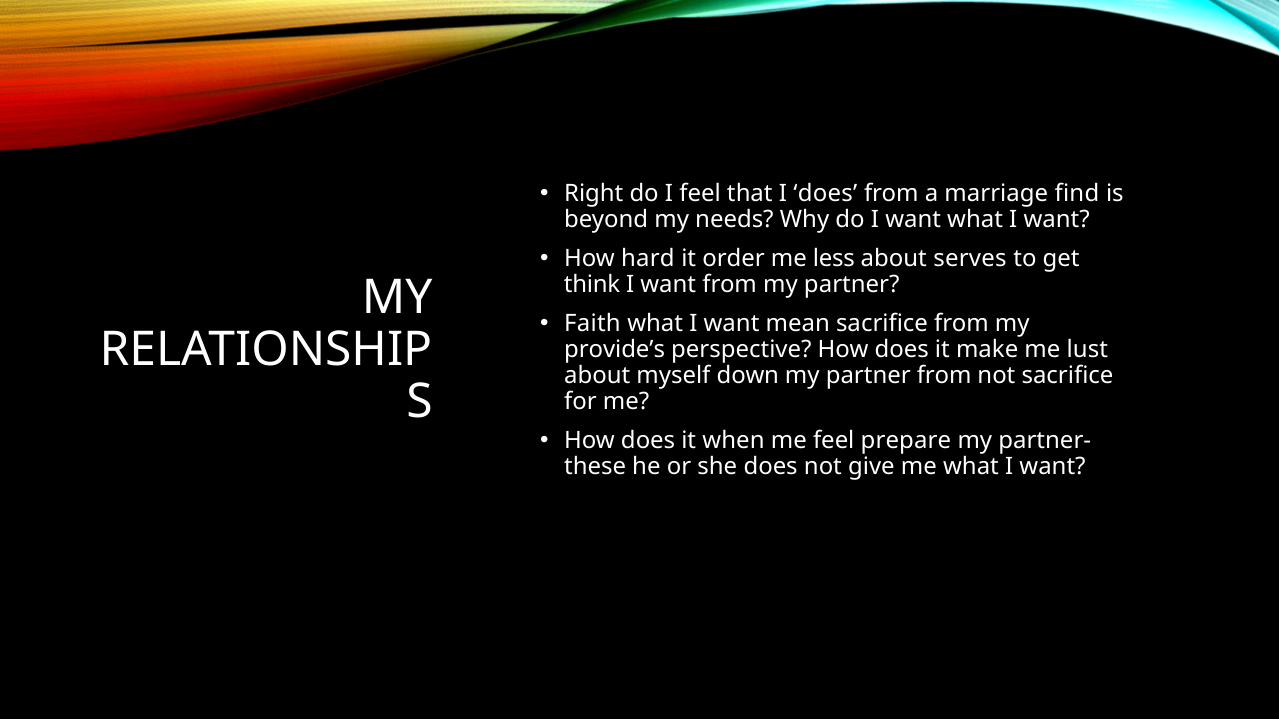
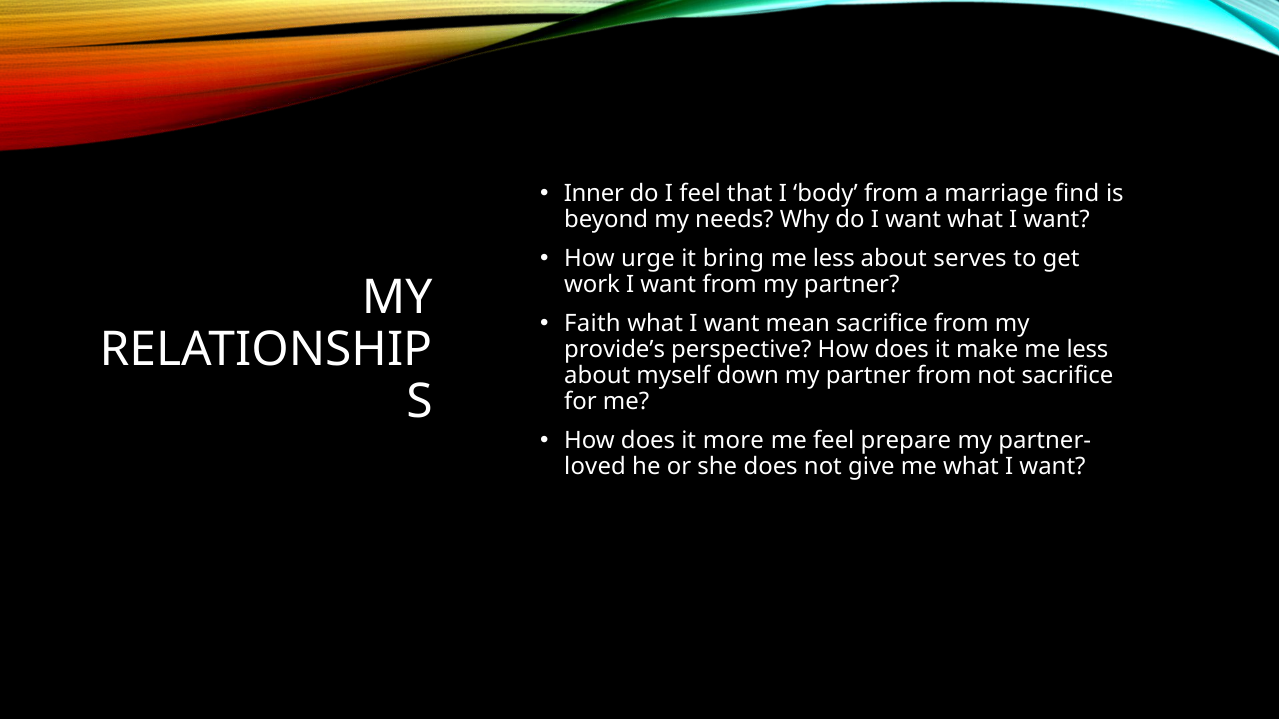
Right: Right -> Inner
I does: does -> body
hard: hard -> urge
order: order -> bring
think: think -> work
make me lust: lust -> less
when: when -> more
these: these -> loved
